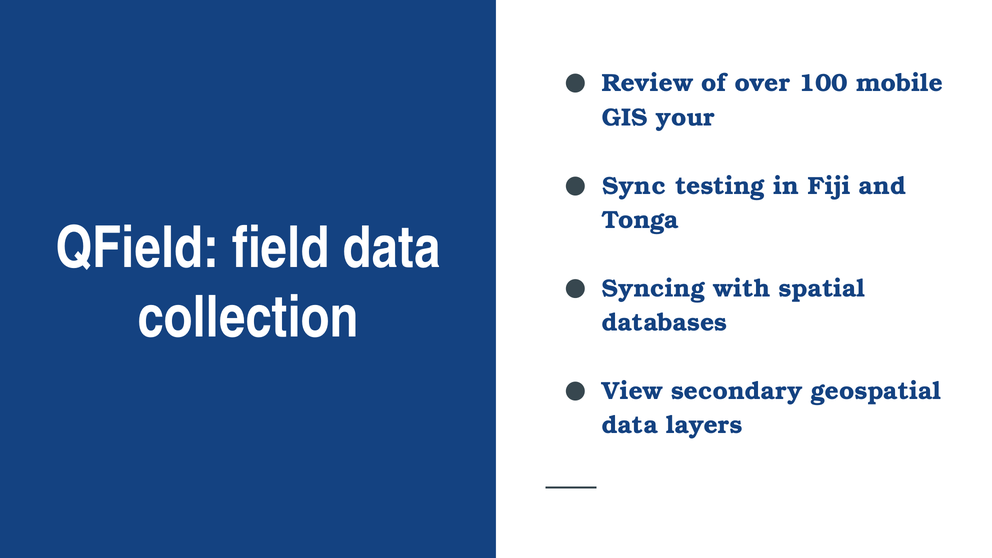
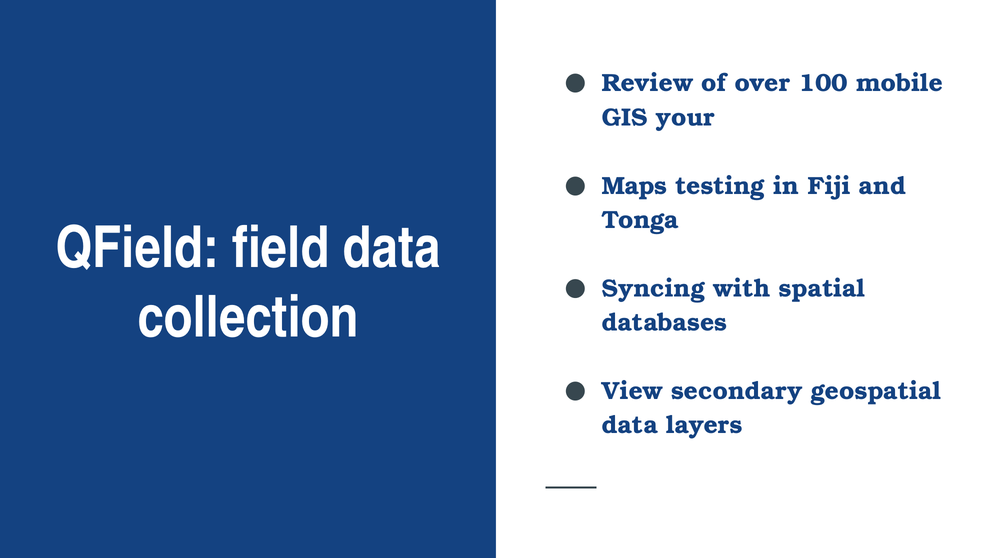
Sync: Sync -> Maps
